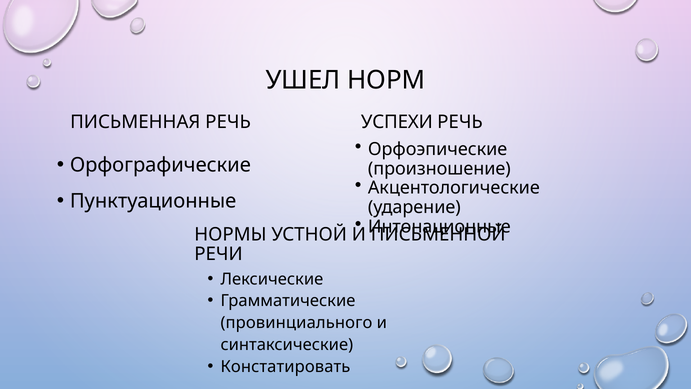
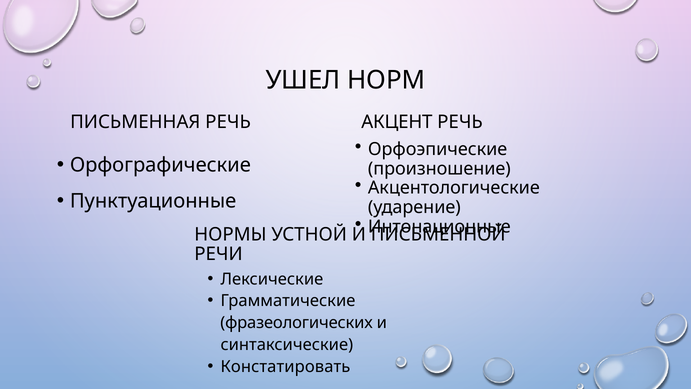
УСПЕХИ: УСПЕХИ -> АКЦЕНТ
провинциального: провинциального -> фразеологических
